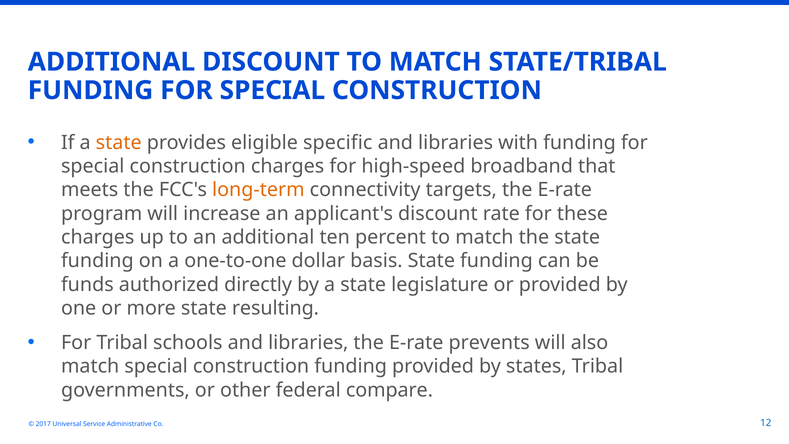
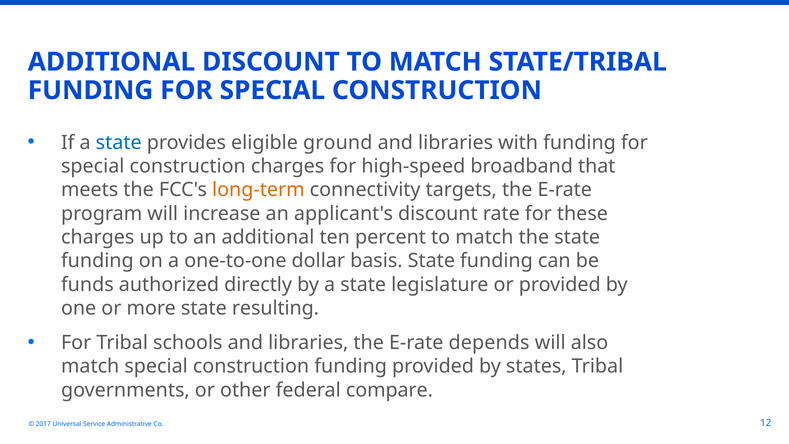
state at (119, 142) colour: orange -> blue
specific: specific -> ground
prevents: prevents -> depends
